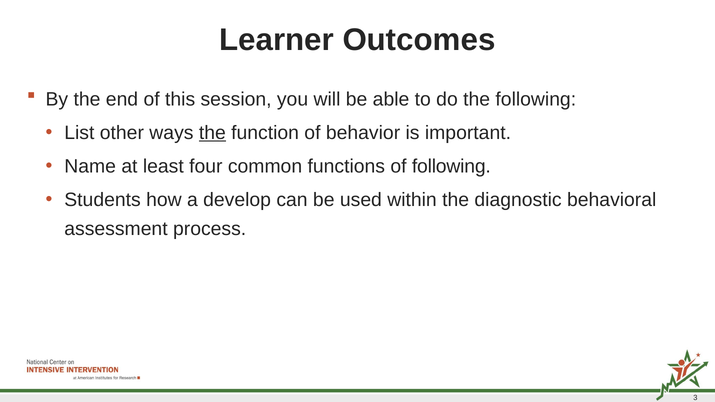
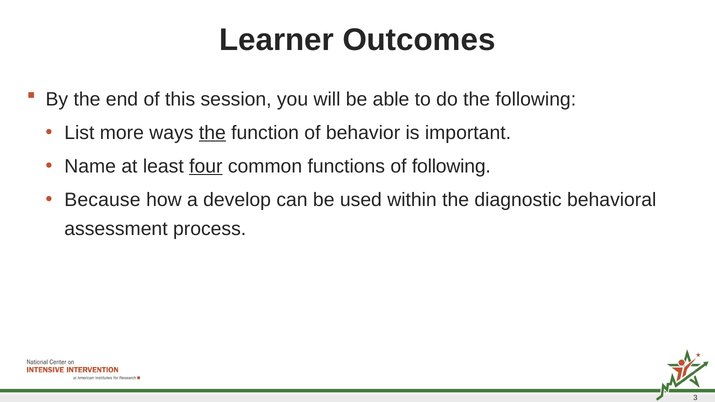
other: other -> more
four underline: none -> present
Students: Students -> Because
